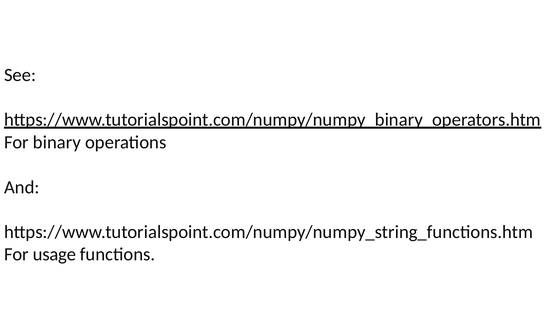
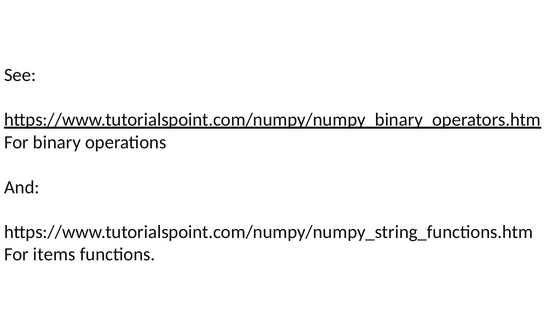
usage: usage -> items
